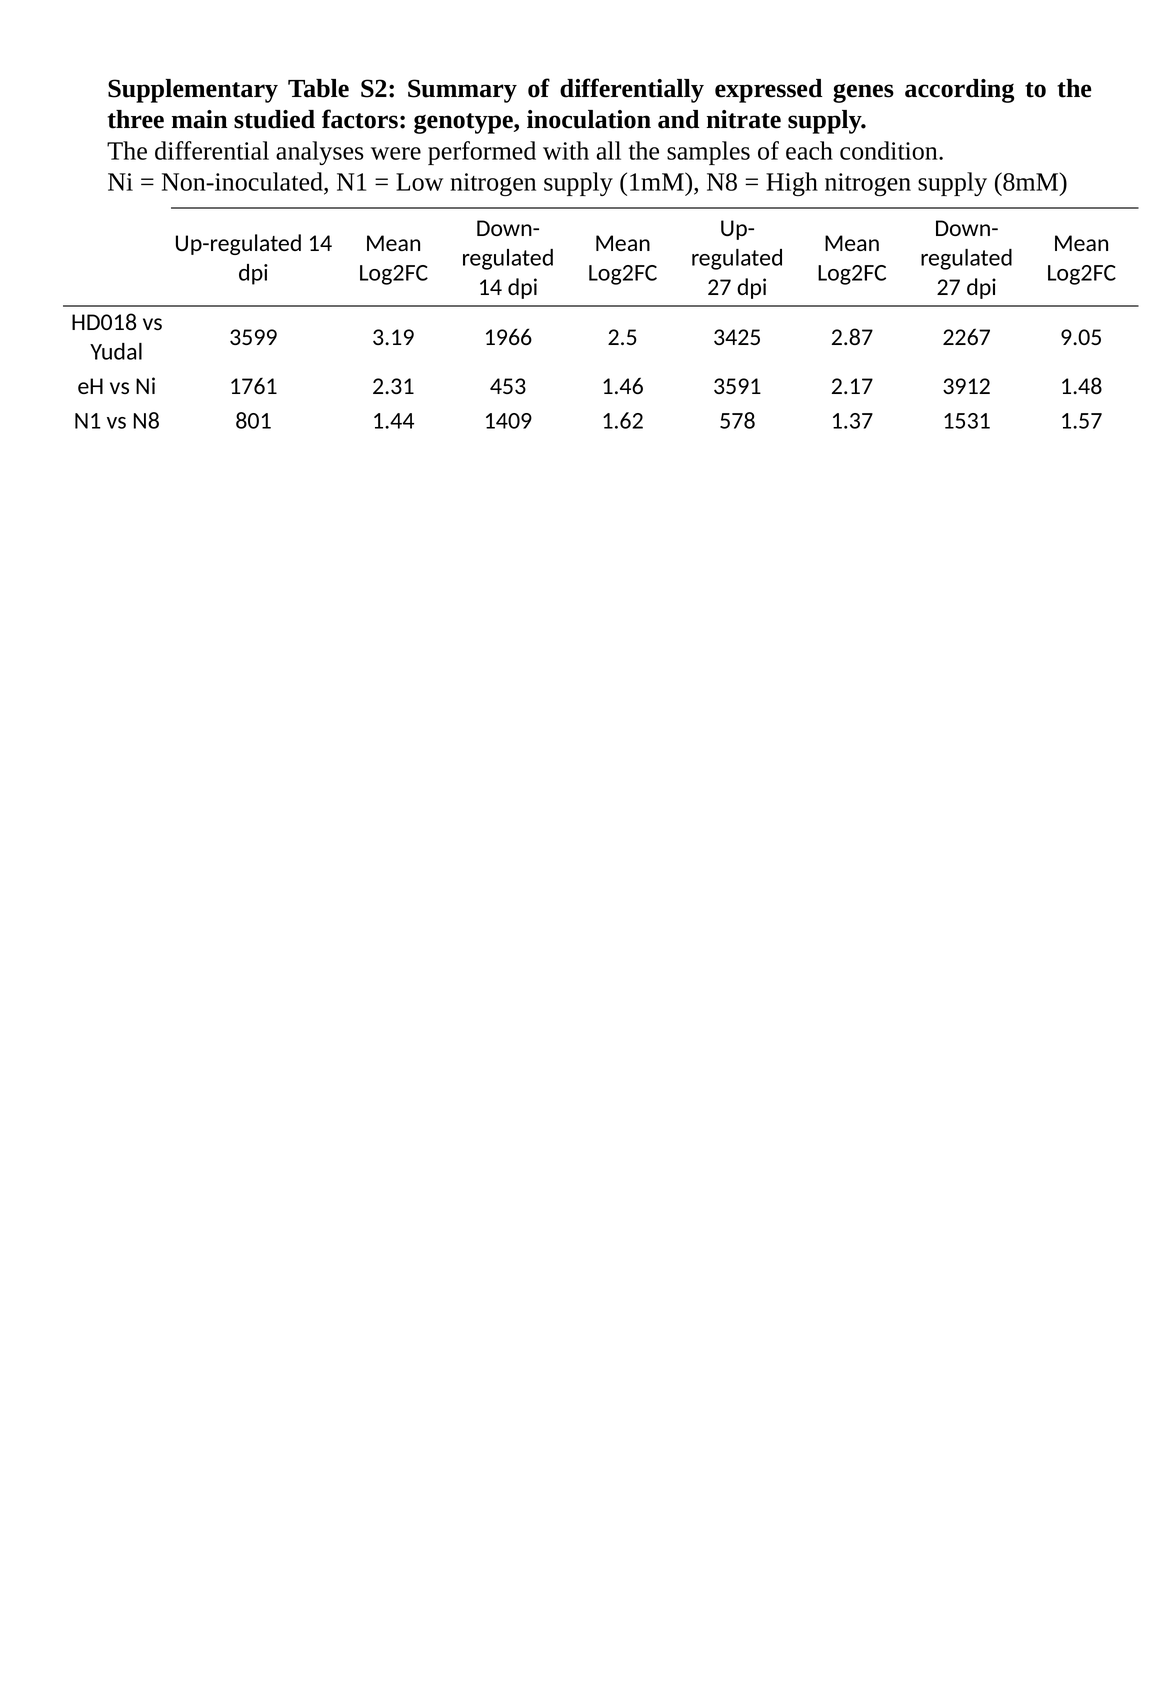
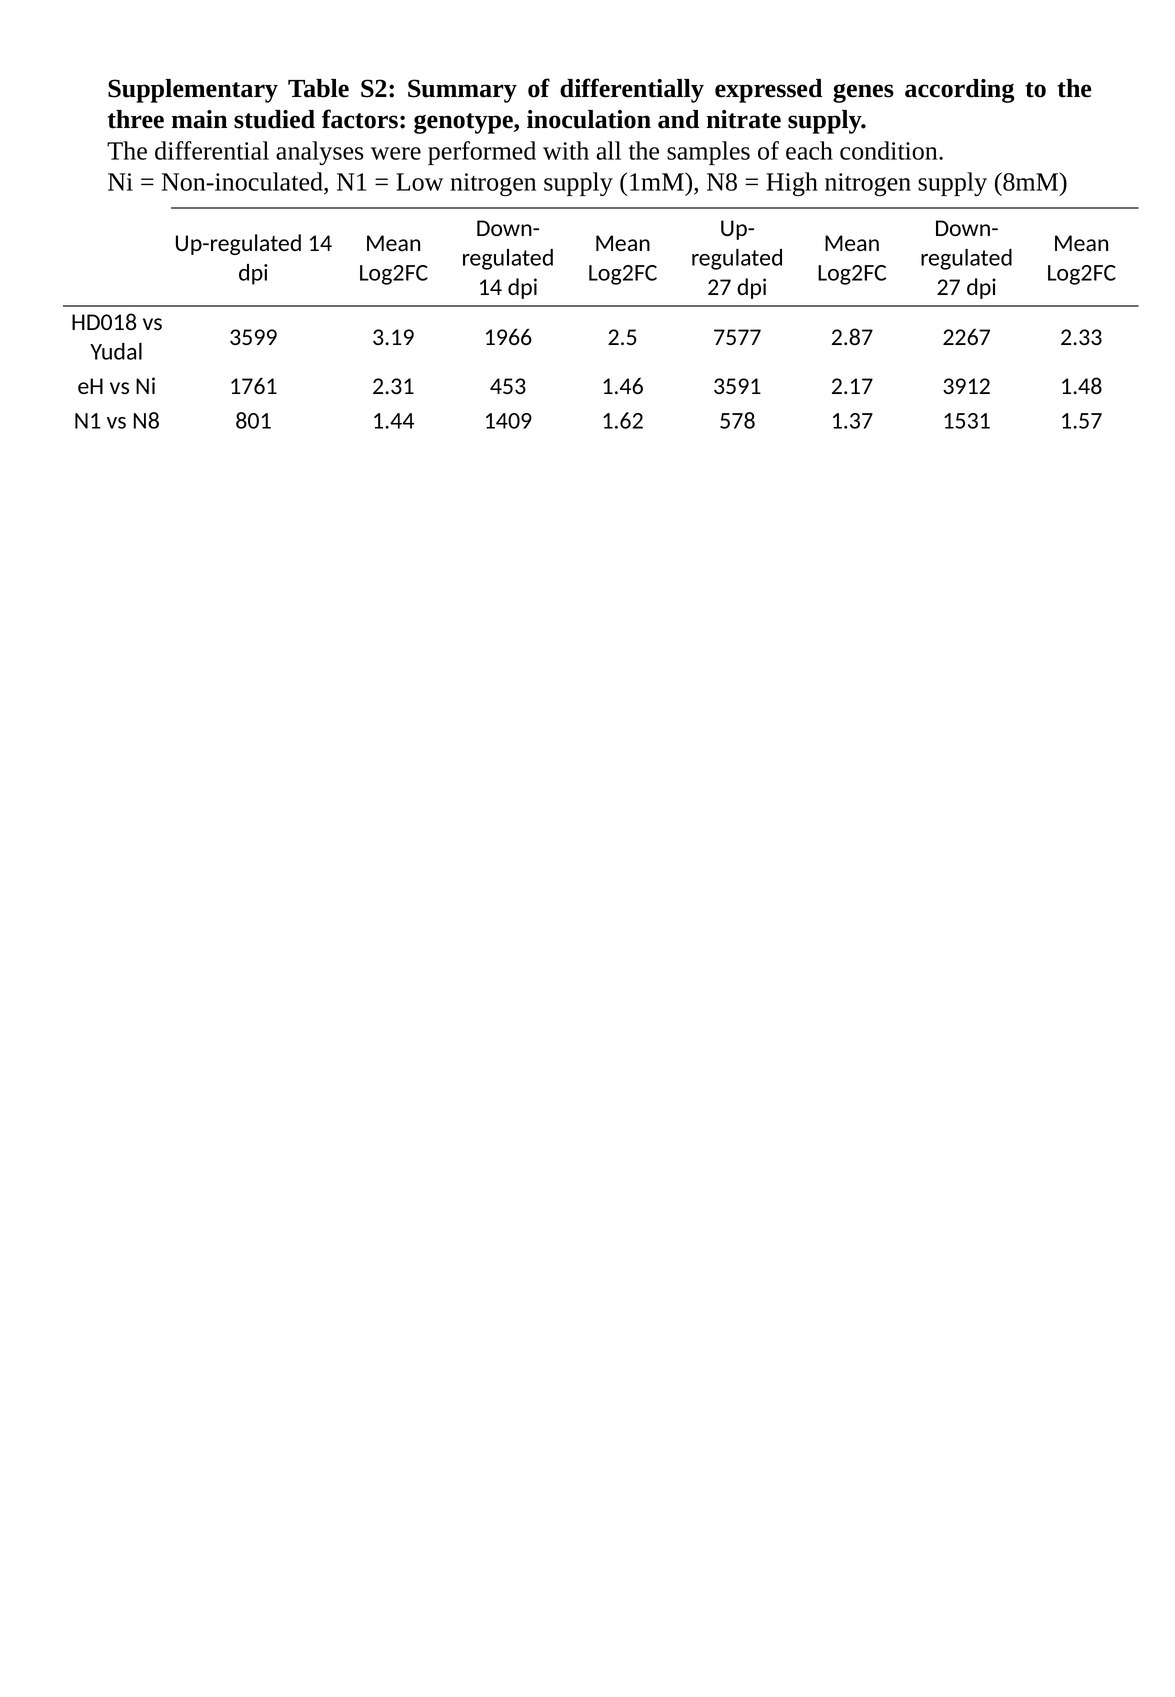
3425: 3425 -> 7577
9.05: 9.05 -> 2.33
